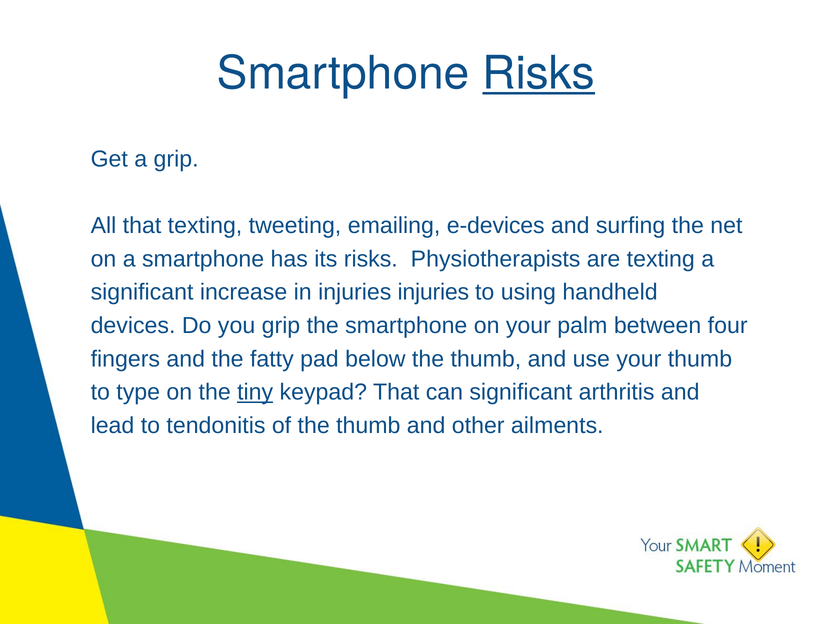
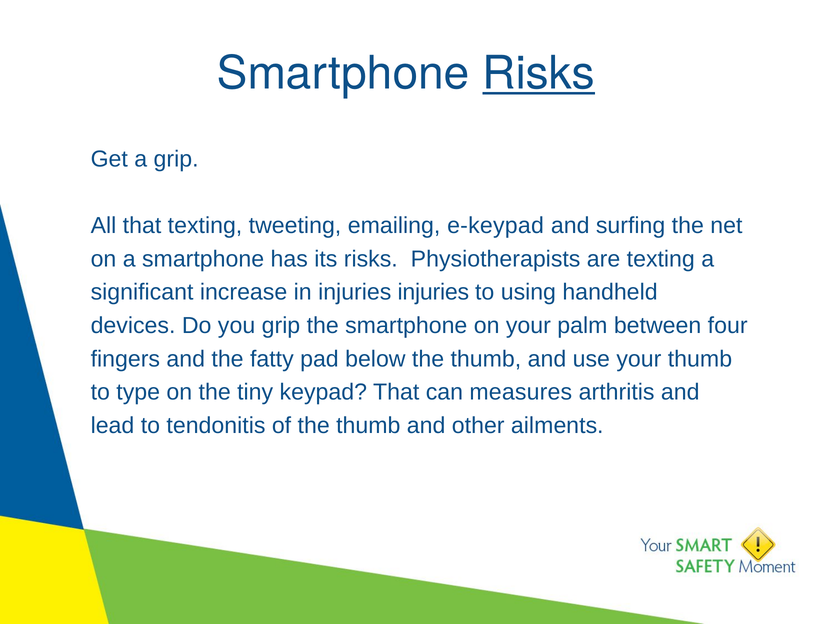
e-devices: e-devices -> e-keypad
tiny underline: present -> none
can significant: significant -> measures
